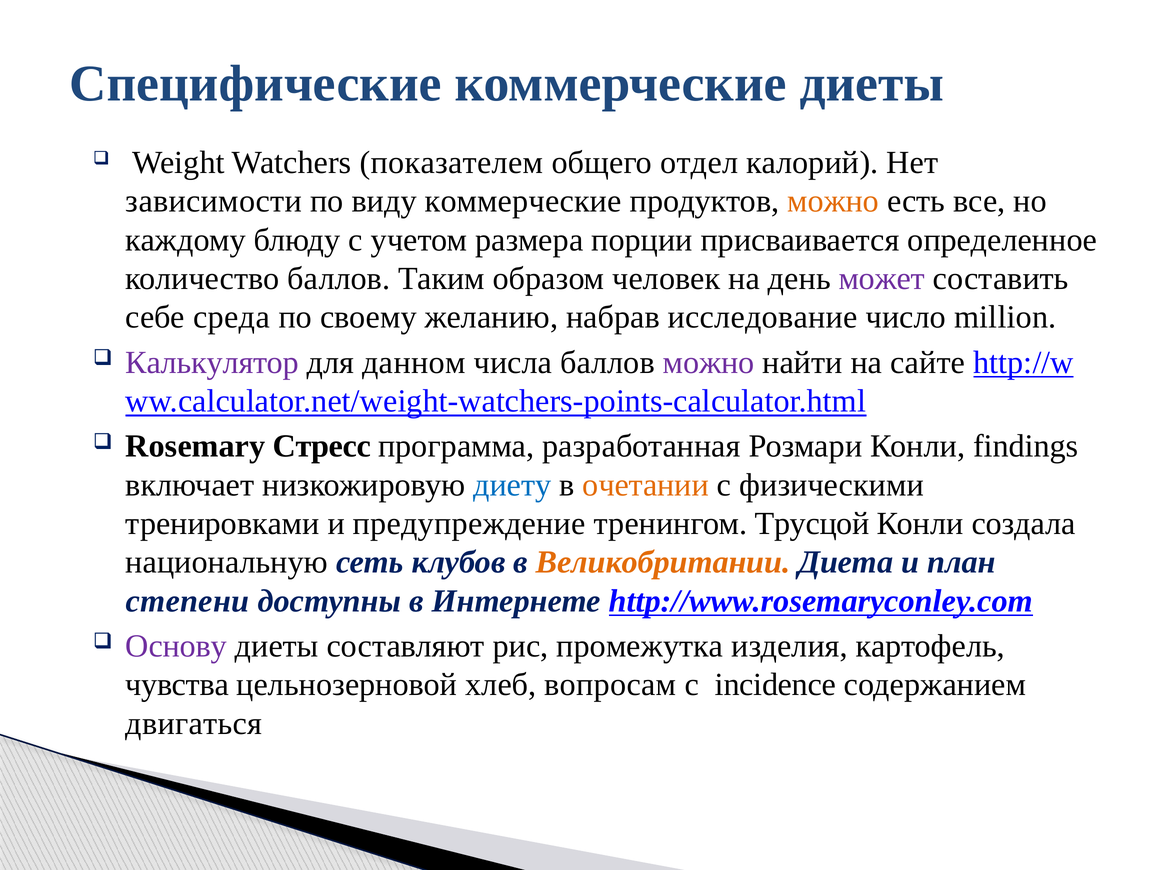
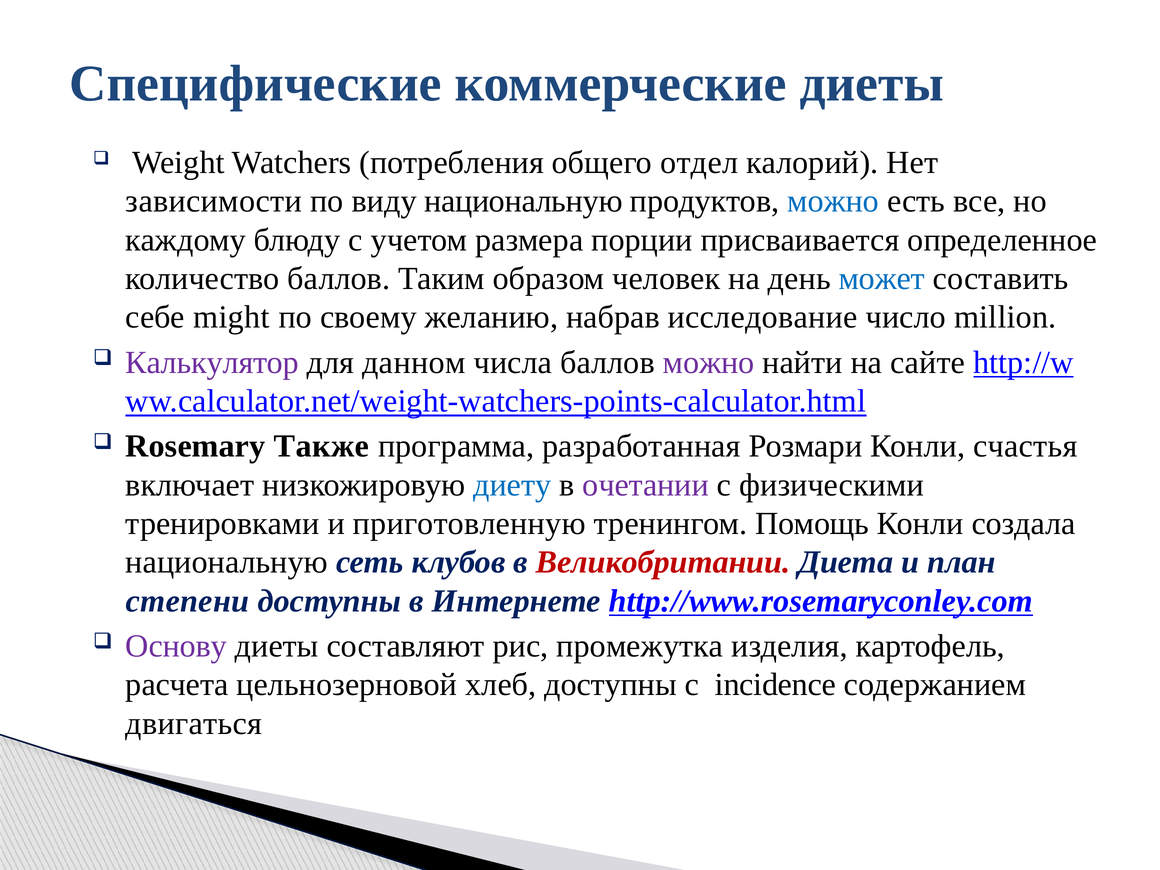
показателем: показателем -> потребления
виду коммерческие: коммерческие -> национальную
можно at (833, 201) colour: orange -> blue
может colour: purple -> blue
среда: среда -> might
Стресс: Стресс -> Также
findings: findings -> счастья
очетании colour: orange -> purple
предупреждение: предупреждение -> приготовленную
Трусцой: Трусцой -> Помощь
Великобритании colour: orange -> red
чувства: чувства -> расчета
хлеб вопросам: вопросам -> доступны
